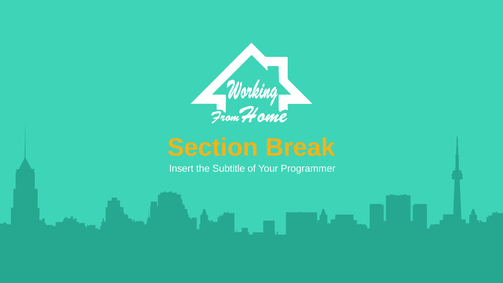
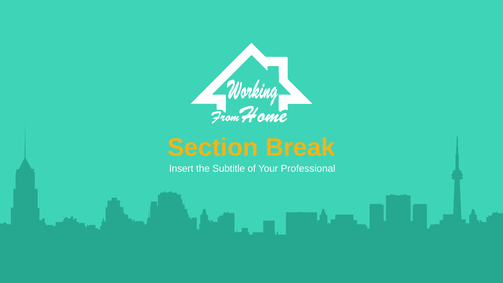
Programmer: Programmer -> Professional
